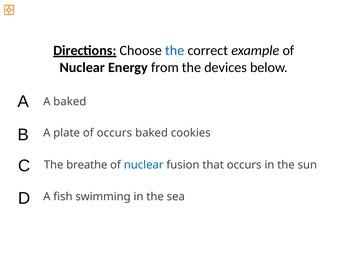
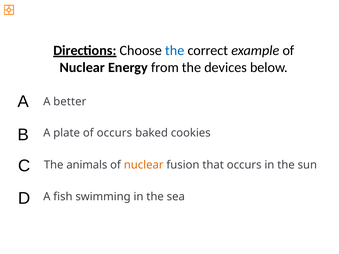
A baked: baked -> better
breathe: breathe -> animals
nuclear at (144, 165) colour: blue -> orange
